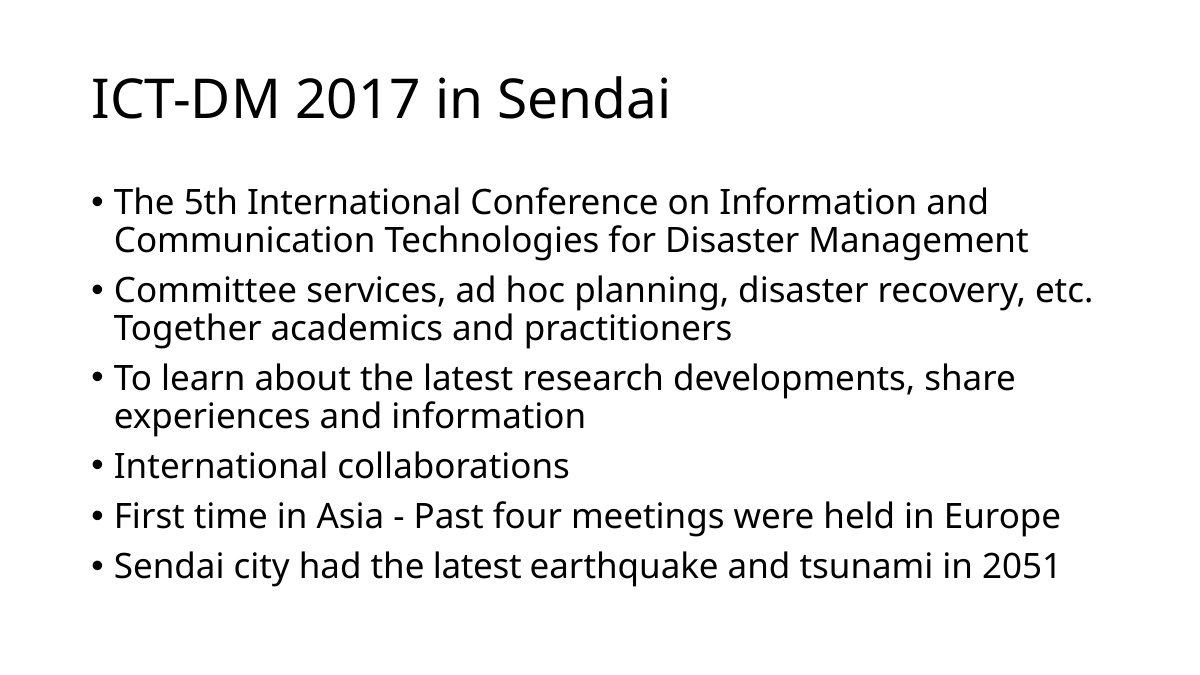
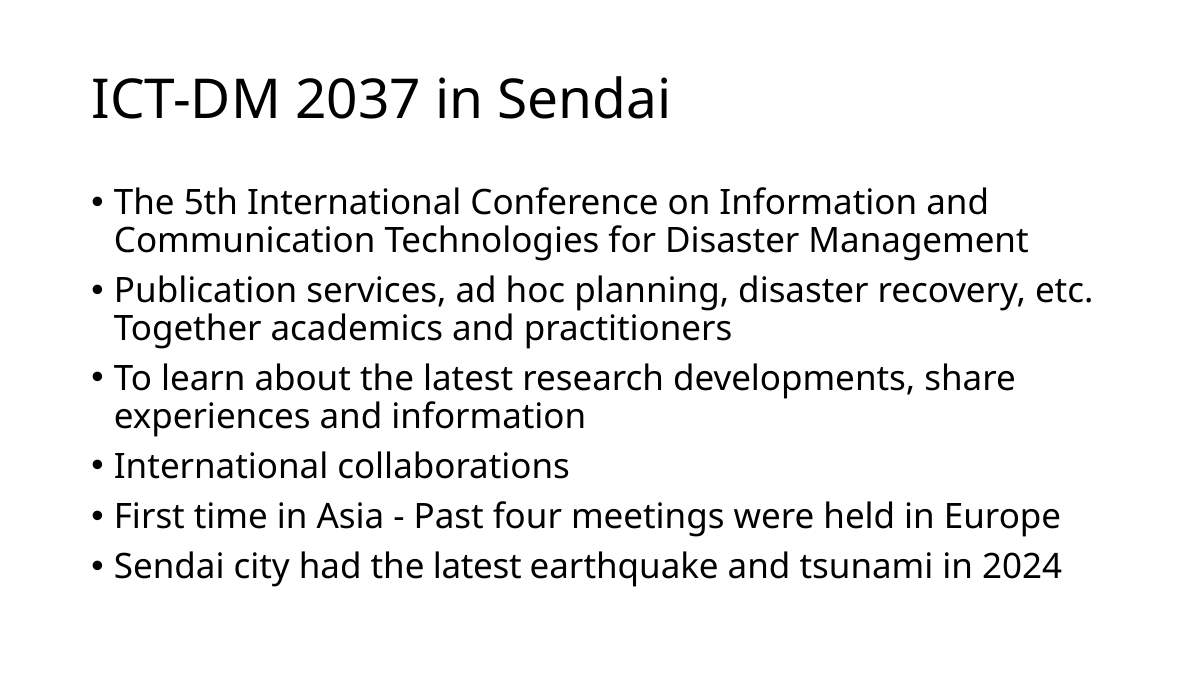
2017: 2017 -> 2037
Committee: Committee -> Publication
2051: 2051 -> 2024
